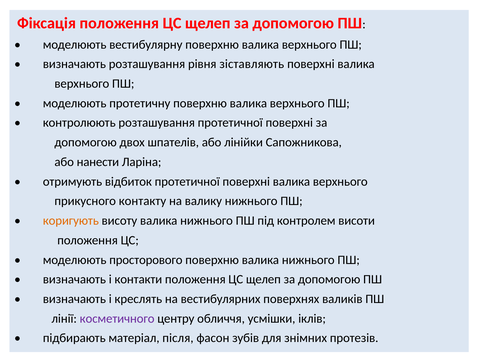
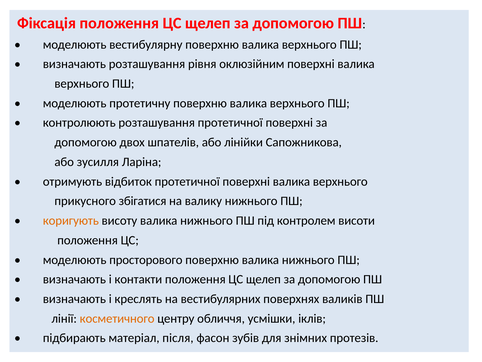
зіставляють: зіставляють -> оклюзійним
нанести: нанести -> зусилля
контакту: контакту -> збігатися
косметичного colour: purple -> orange
